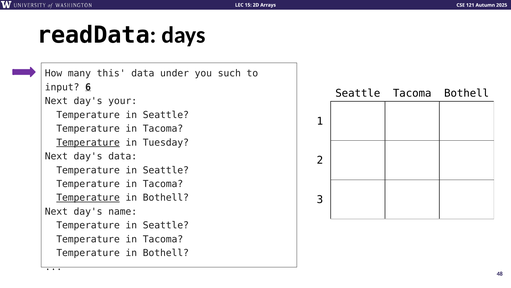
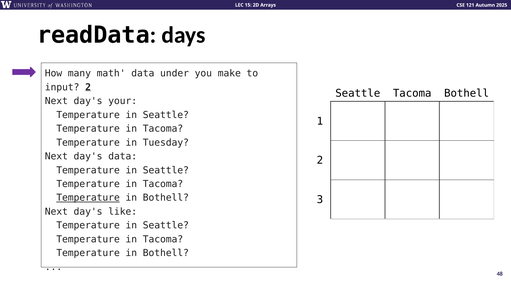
this: this -> math
such: such -> make
input 6: 6 -> 2
Temperature at (88, 142) underline: present -> none
name: name -> like
